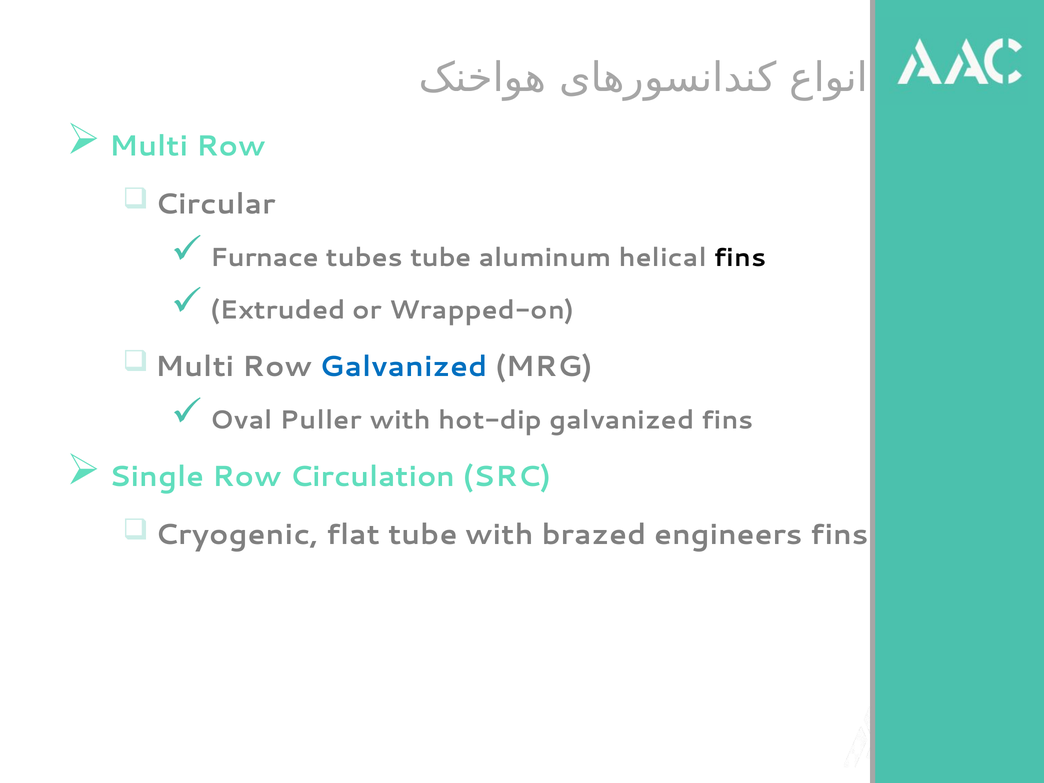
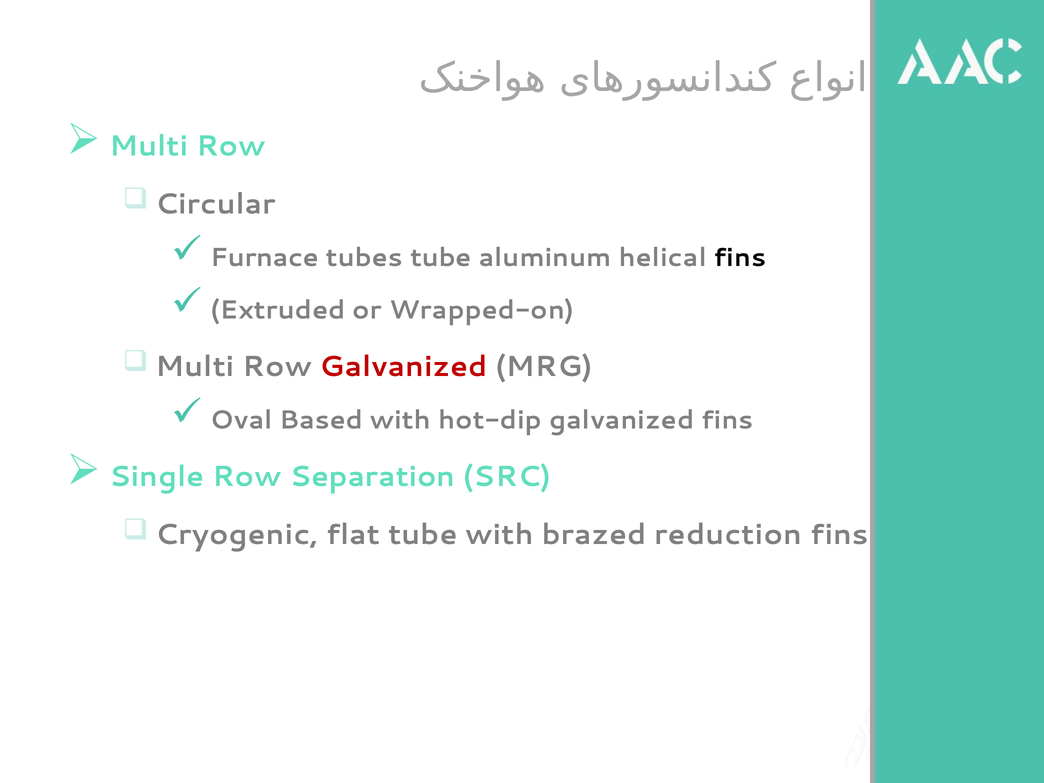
Galvanized at (404, 366) colour: blue -> red
Puller: Puller -> Based
Circulation: Circulation -> Separation
engineers: engineers -> reduction
